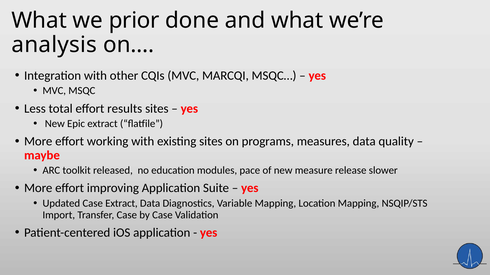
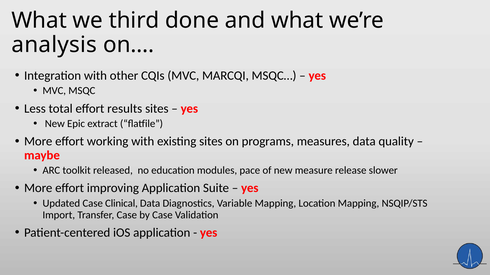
prior: prior -> third
Case Extract: Extract -> Clinical
